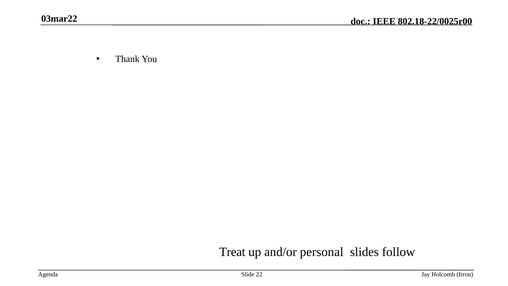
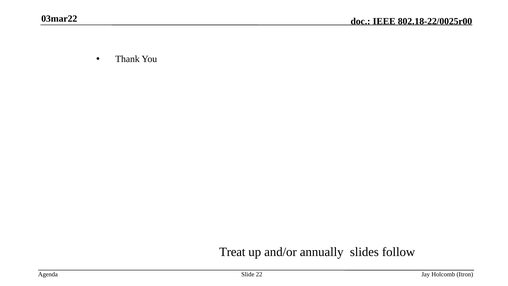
personal: personal -> annually
